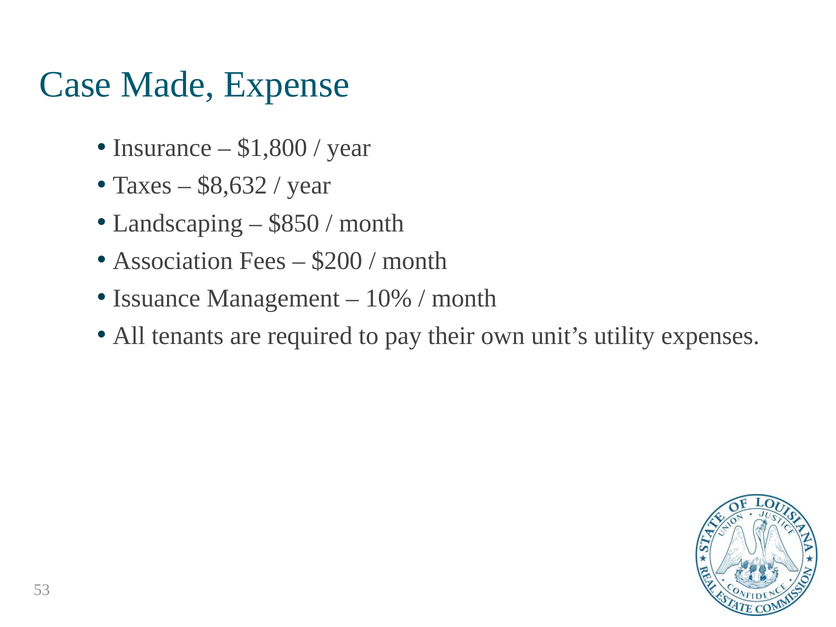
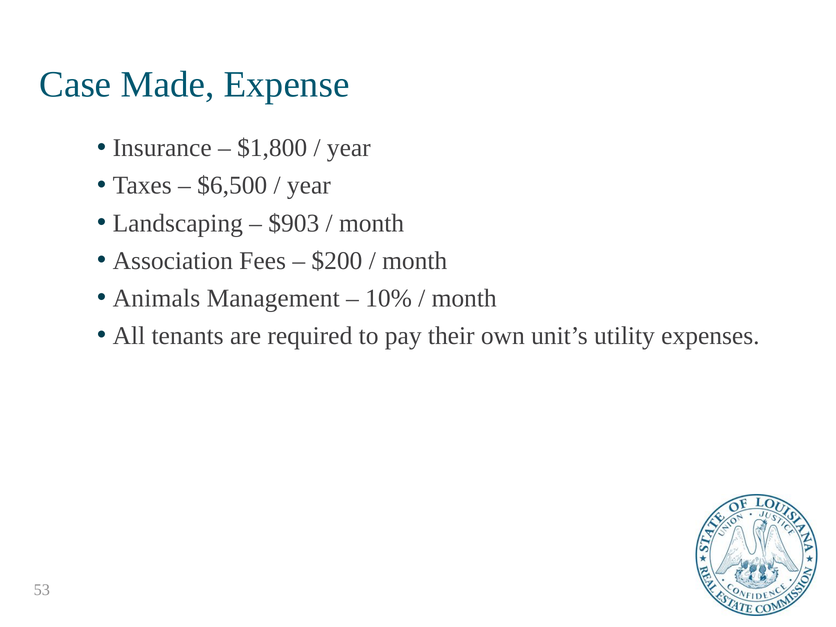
$8,632: $8,632 -> $6,500
$850: $850 -> $903
Issuance: Issuance -> Animals
